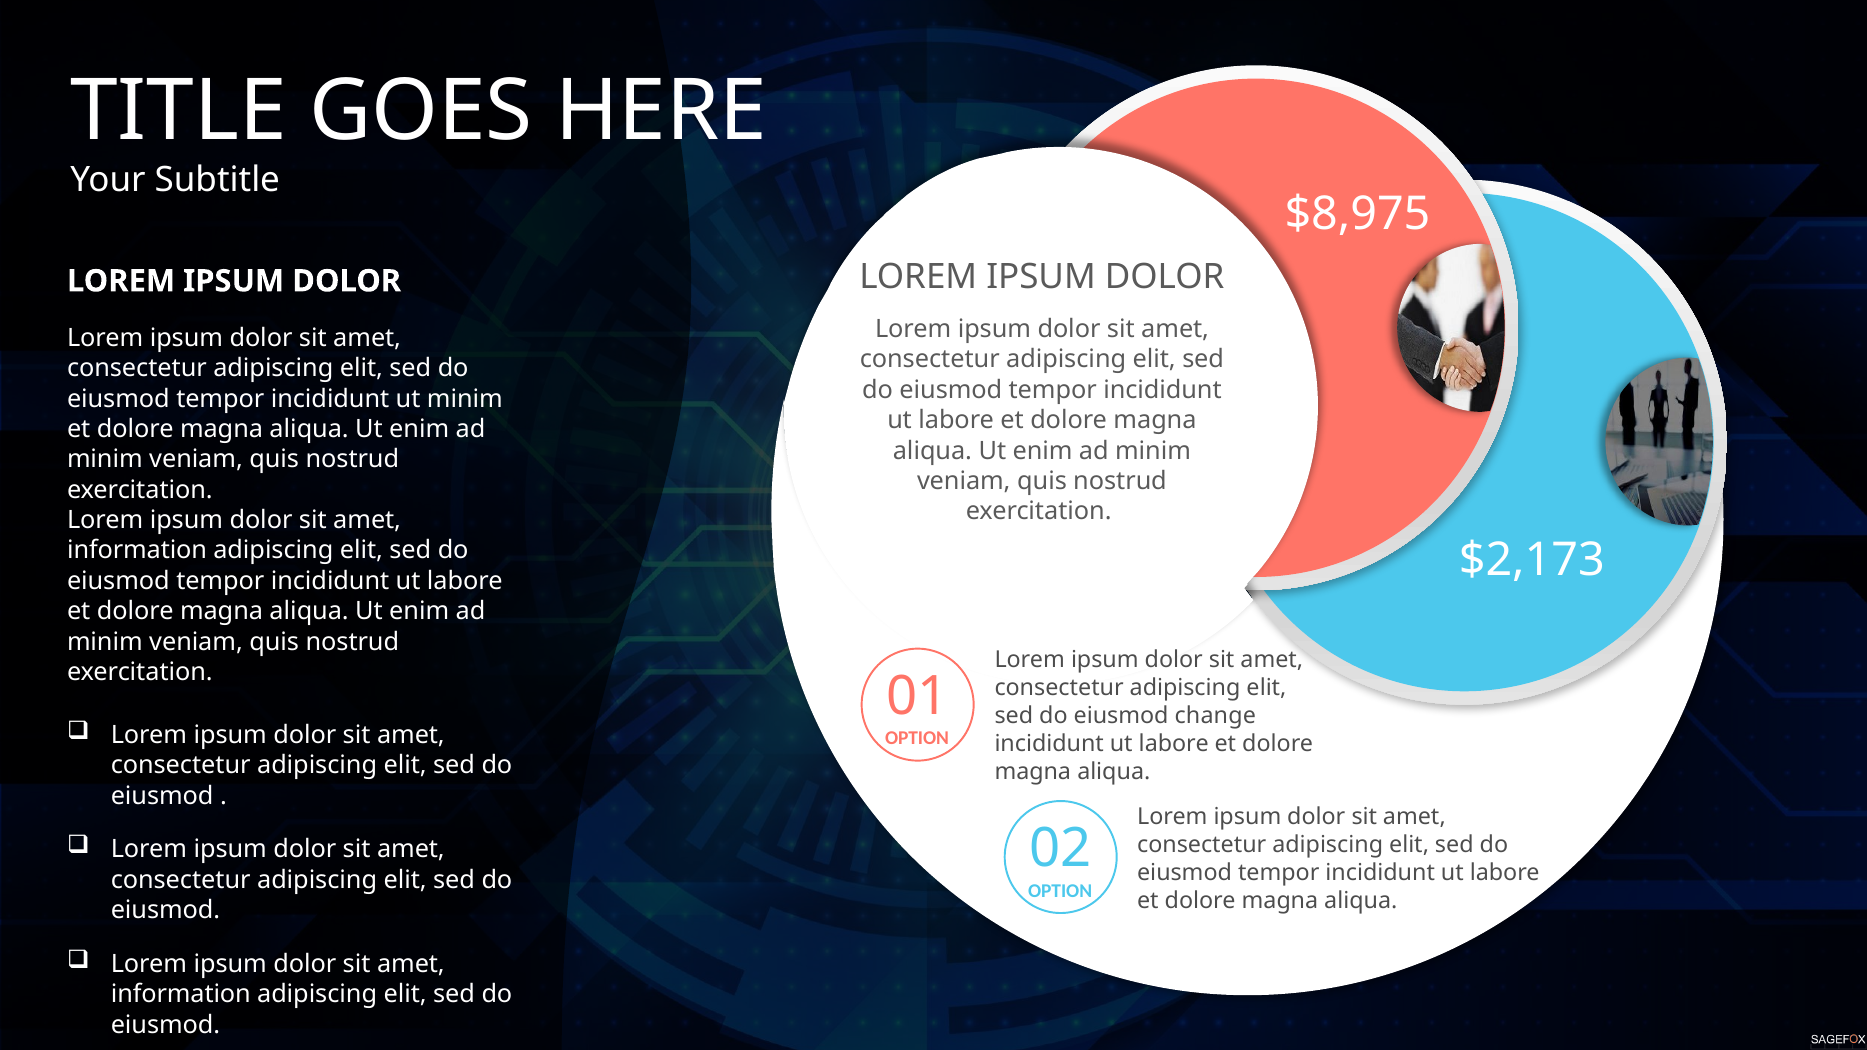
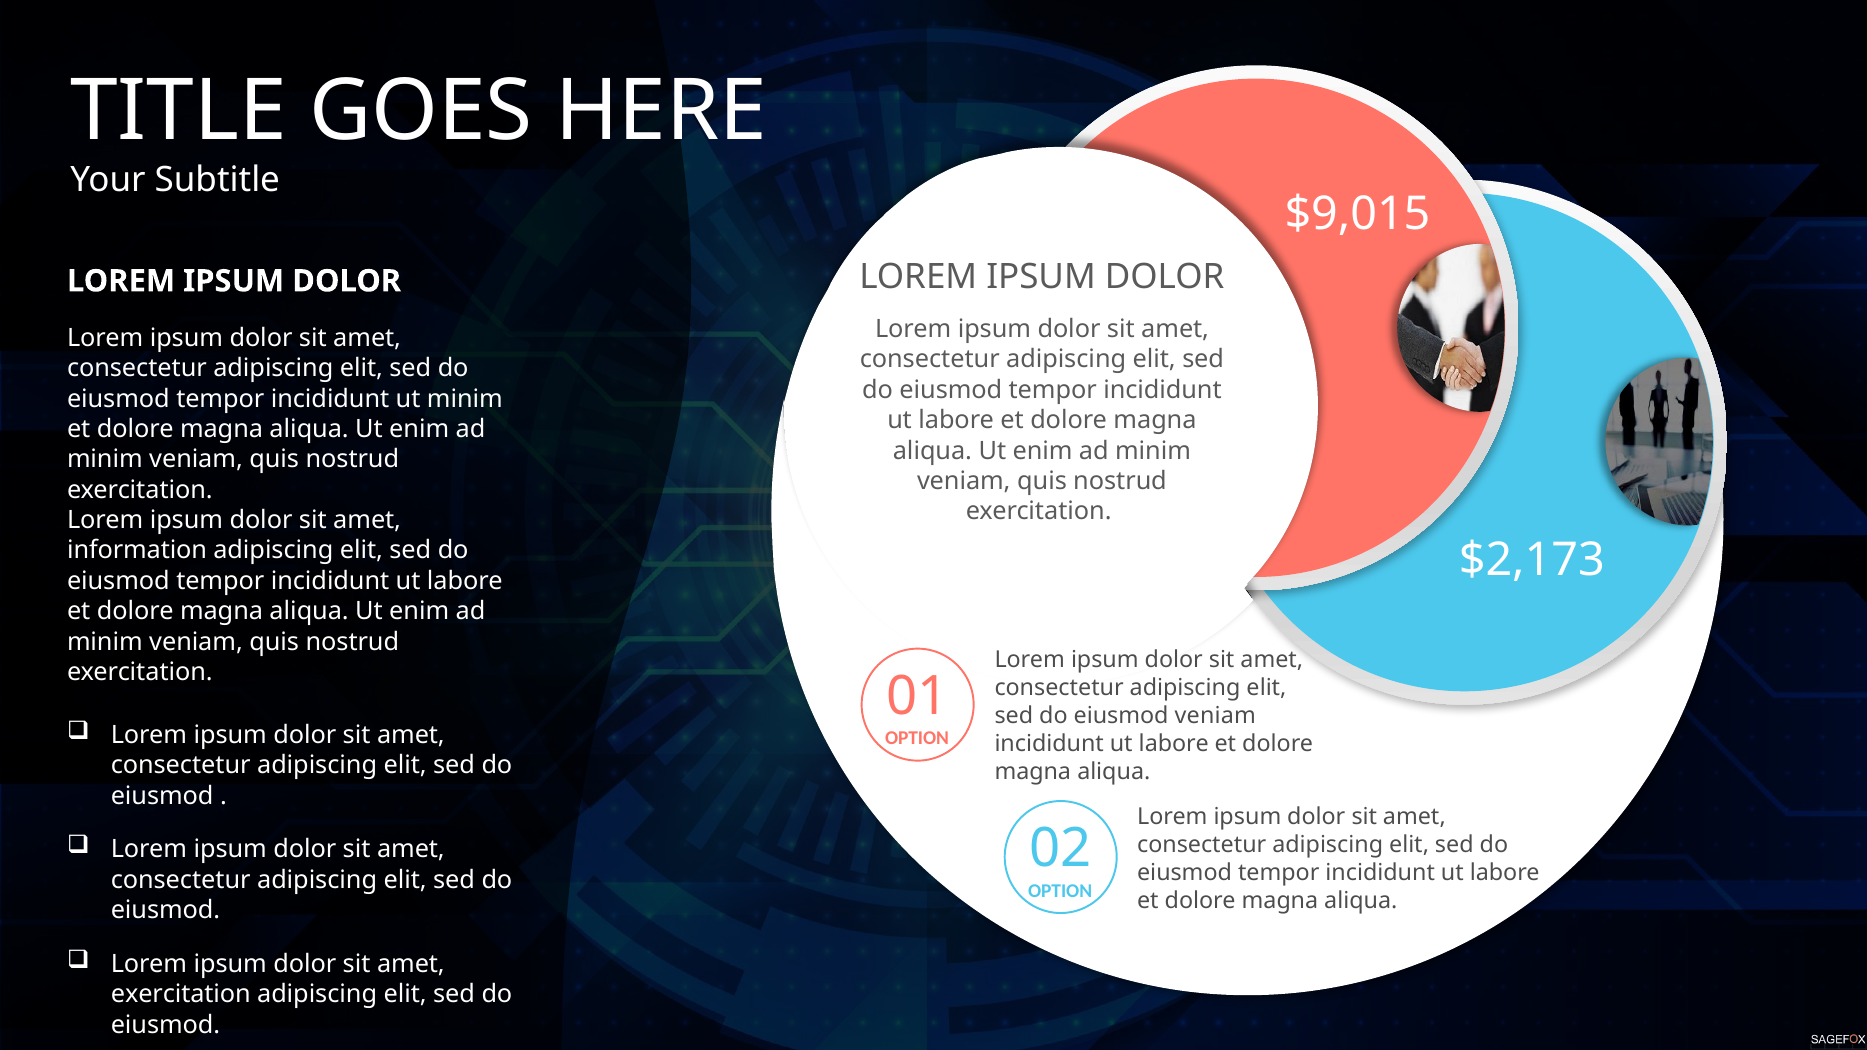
$8,975: $8,975 -> $9,015
eiusmod change: change -> veniam
information at (181, 995): information -> exercitation
